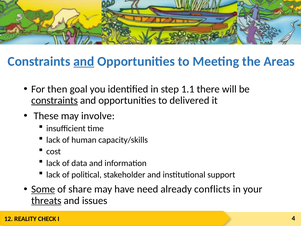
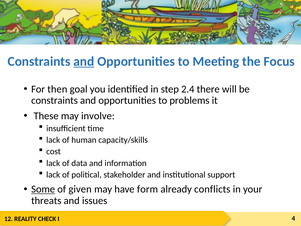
Areas: Areas -> Focus
1.1: 1.1 -> 2.4
constraints at (55, 100) underline: present -> none
delivered: delivered -> problems
share: share -> given
need: need -> form
threats underline: present -> none
